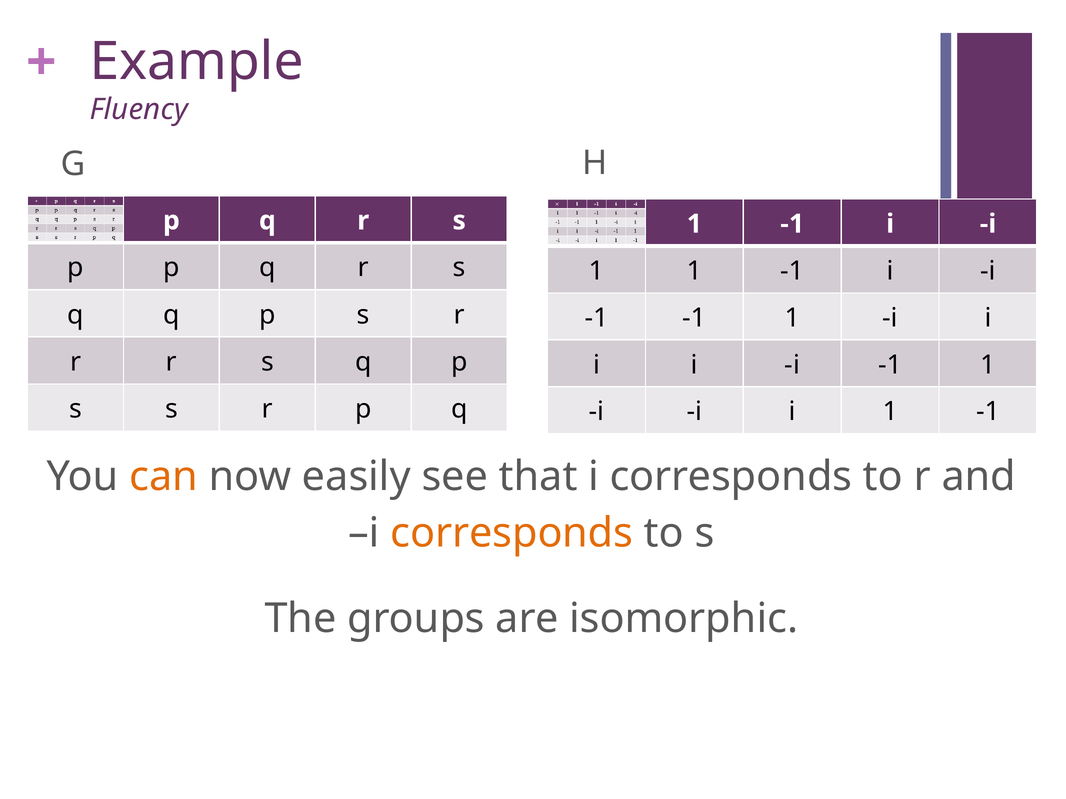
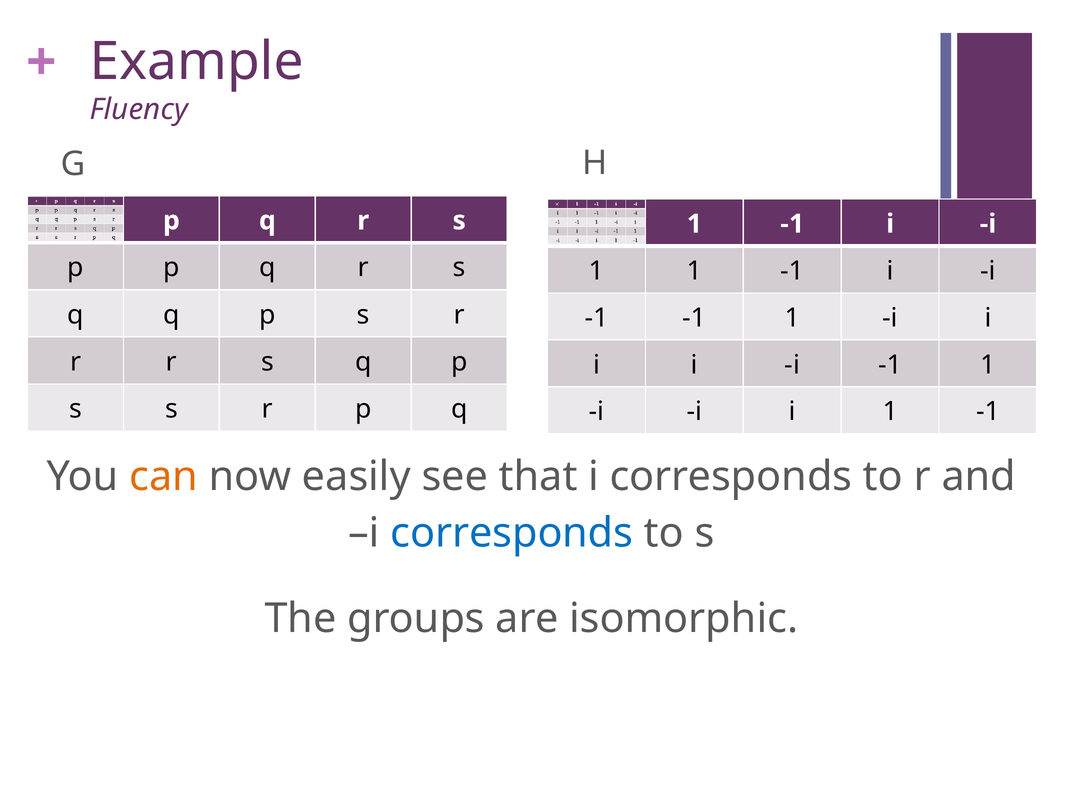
corresponds at (512, 533) colour: orange -> blue
